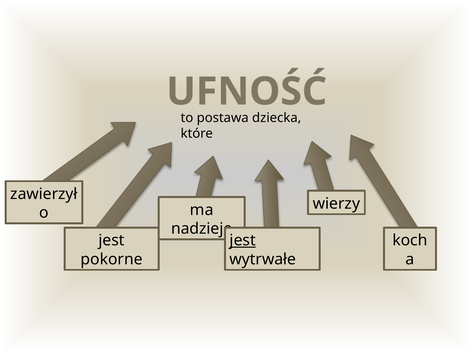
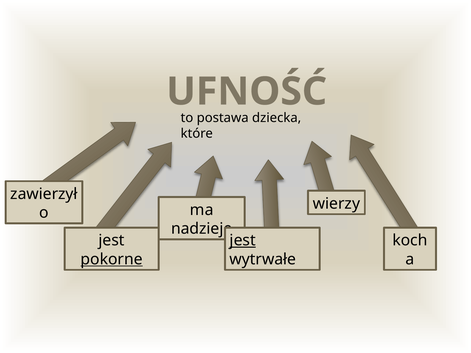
pokorne underline: none -> present
